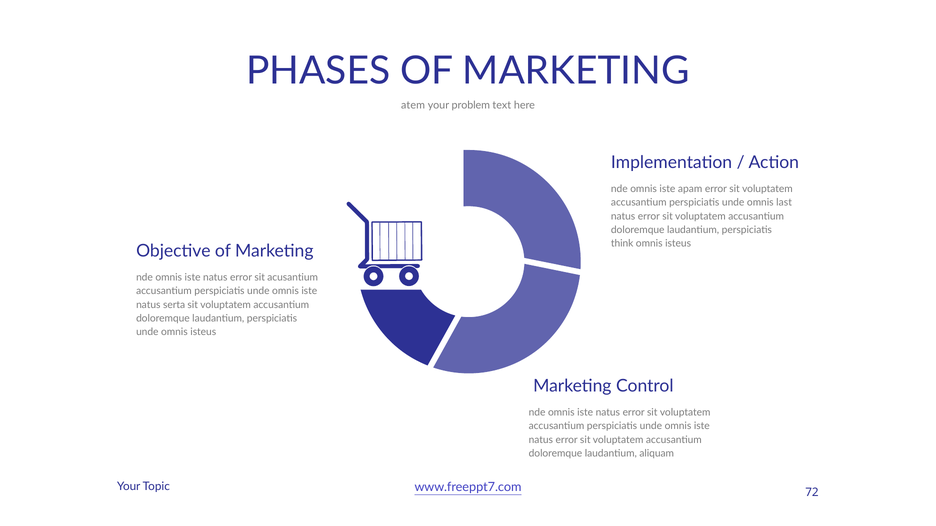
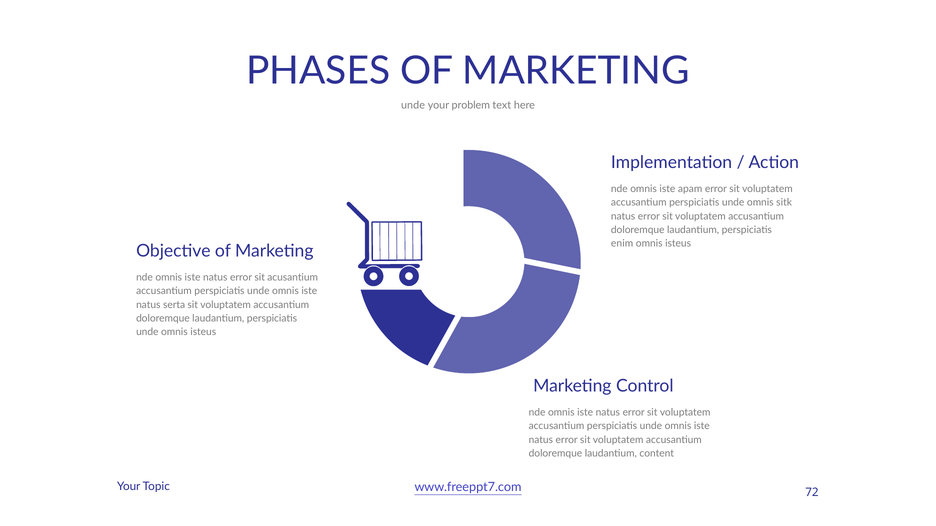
atem at (413, 105): atem -> unde
last: last -> sitk
think: think -> enim
aliquam: aliquam -> content
